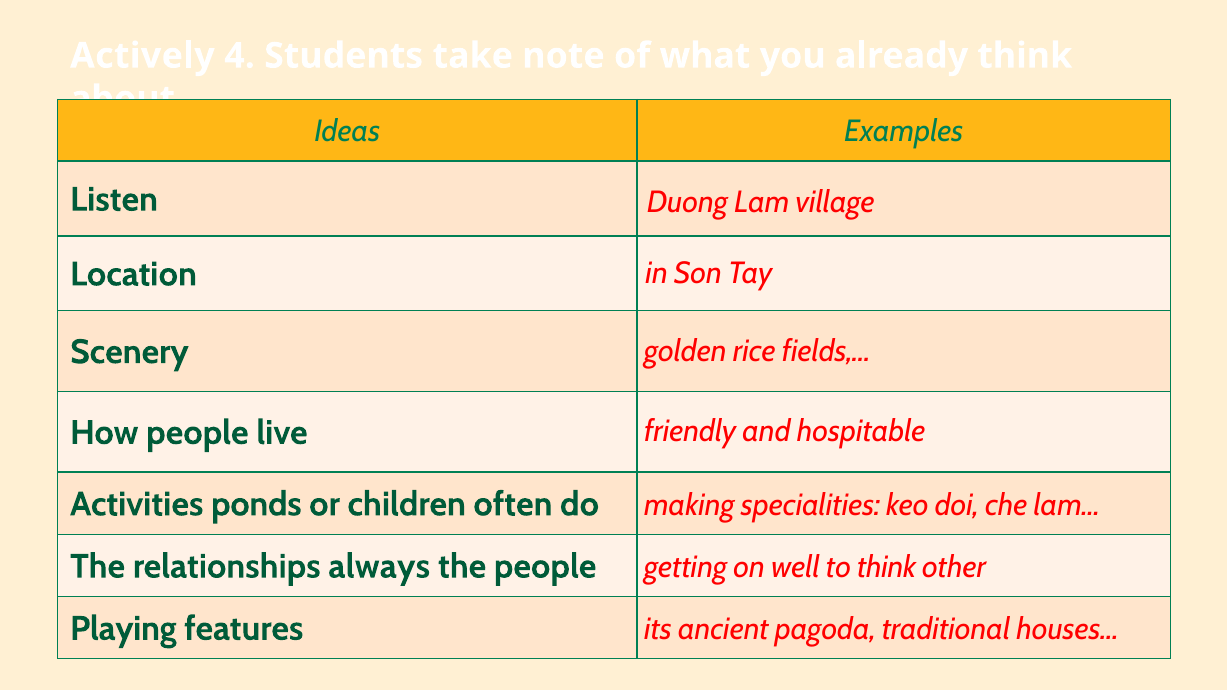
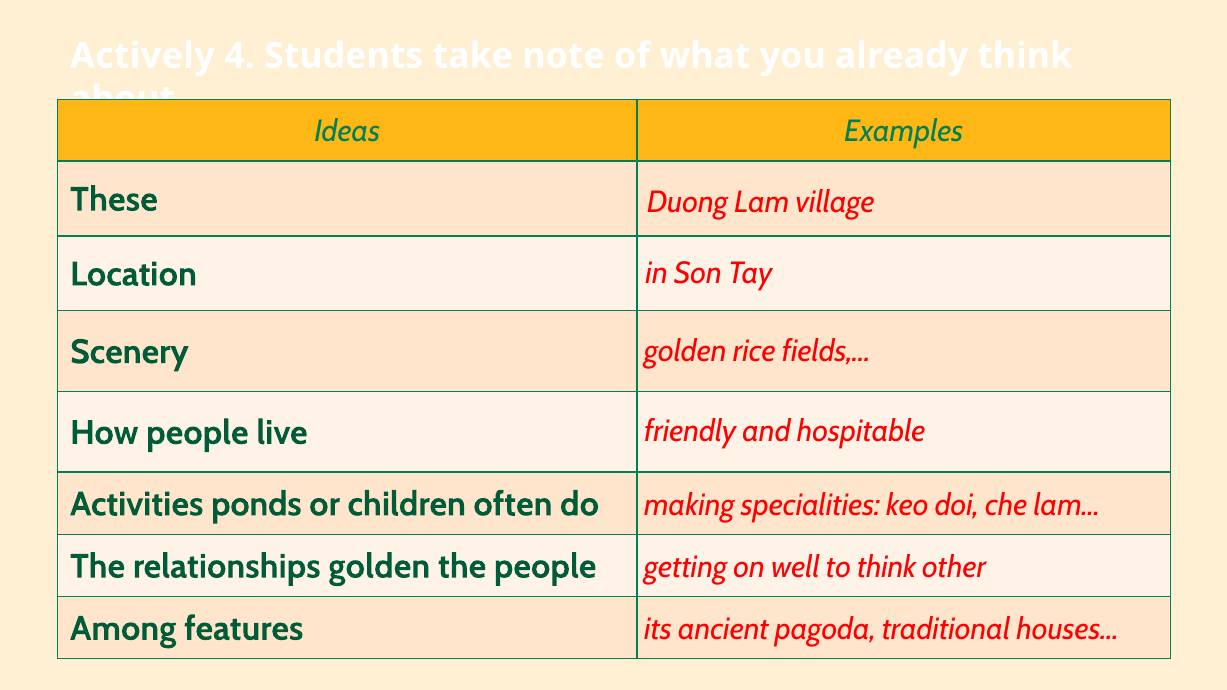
Listen: Listen -> These
relationships always: always -> golden
Playing: Playing -> Among
